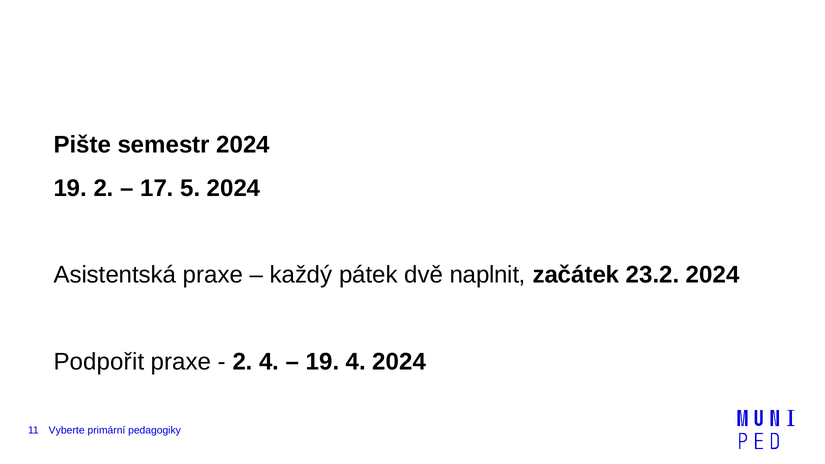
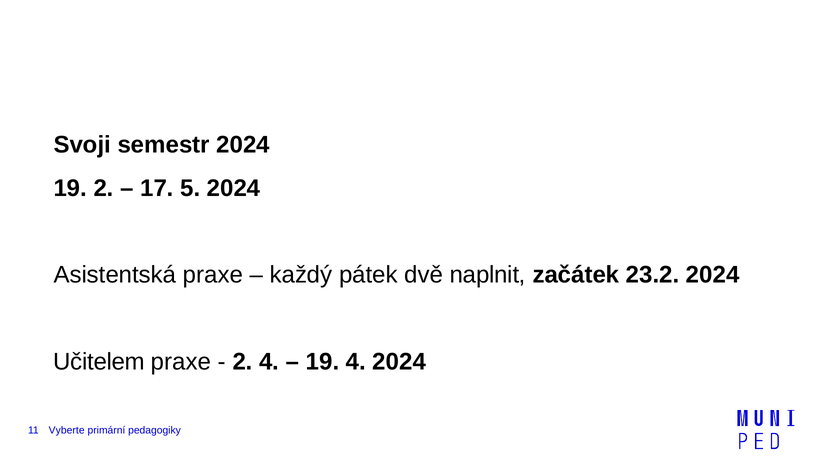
Pište: Pište -> Svoji
Podpořit: Podpořit -> Učitelem
